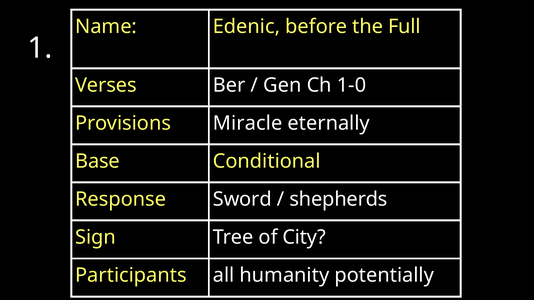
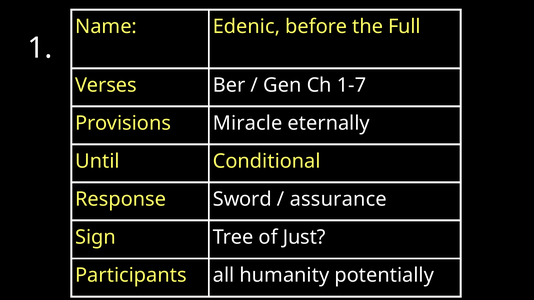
1-0: 1-0 -> 1-7
Base: Base -> Until
shepherds: shepherds -> assurance
City: City -> Just
